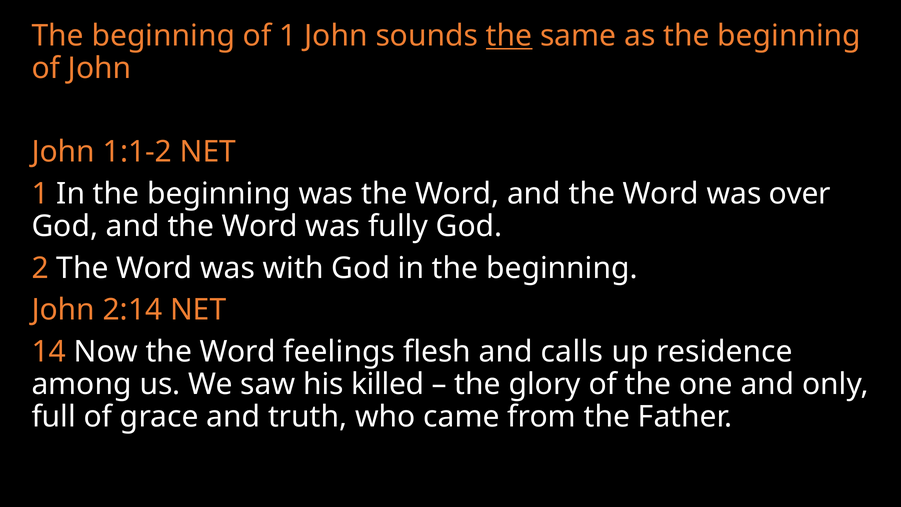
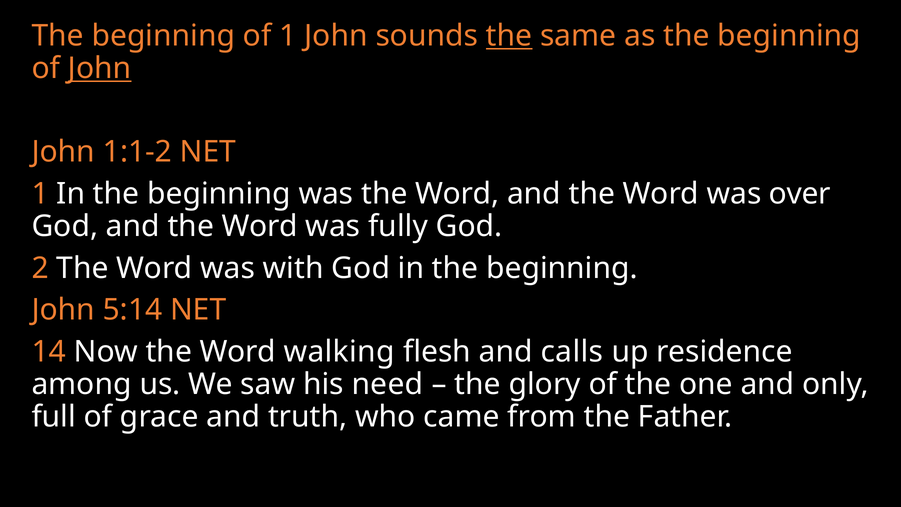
John at (100, 68) underline: none -> present
2:14: 2:14 -> 5:14
feelings: feelings -> walking
killed: killed -> need
